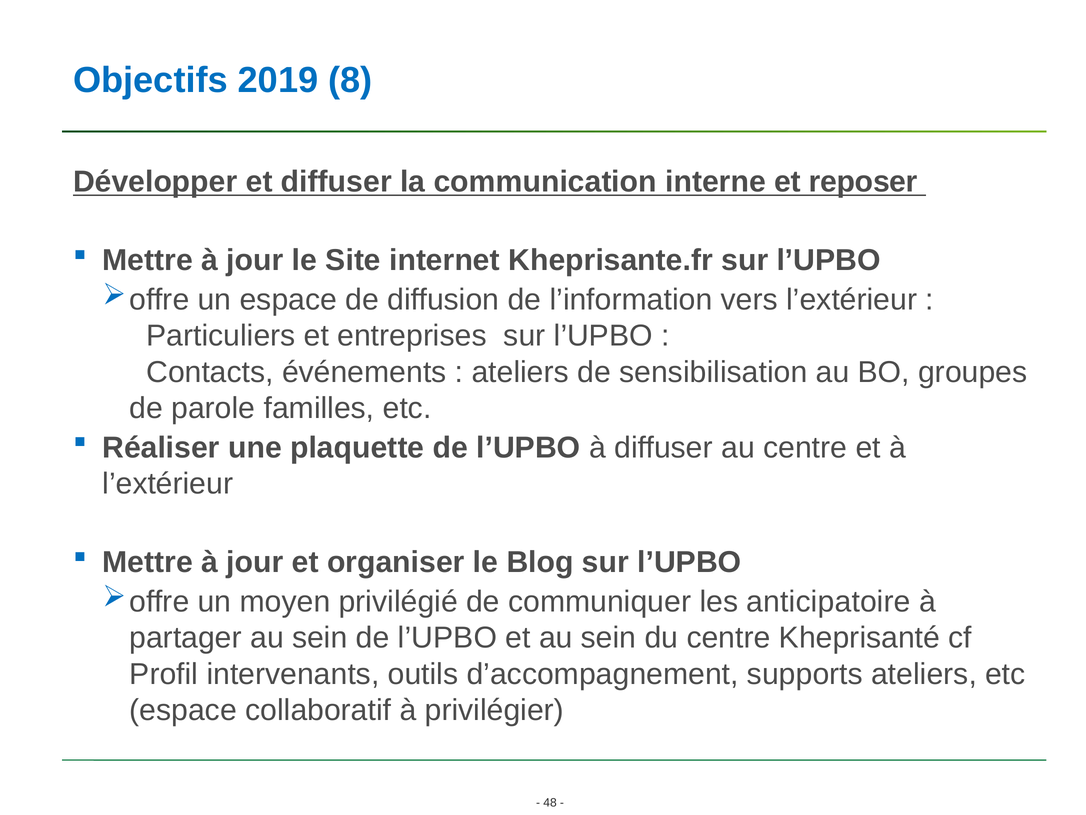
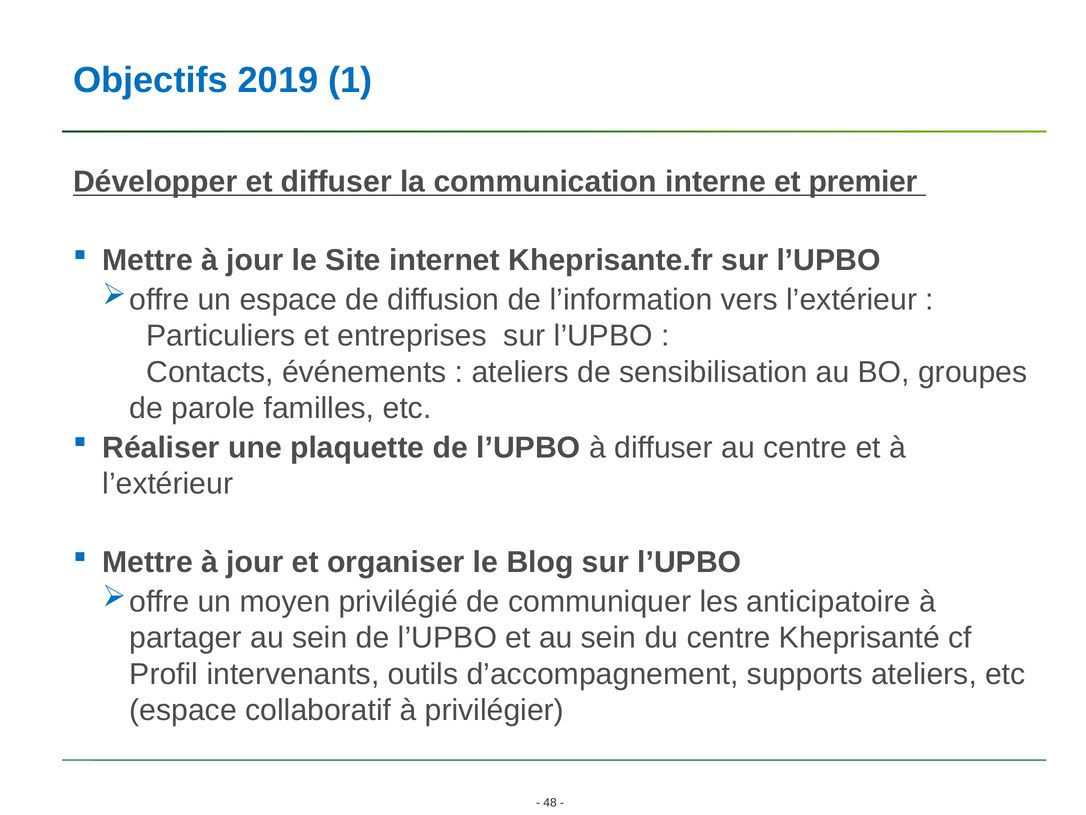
8: 8 -> 1
reposer: reposer -> premier
